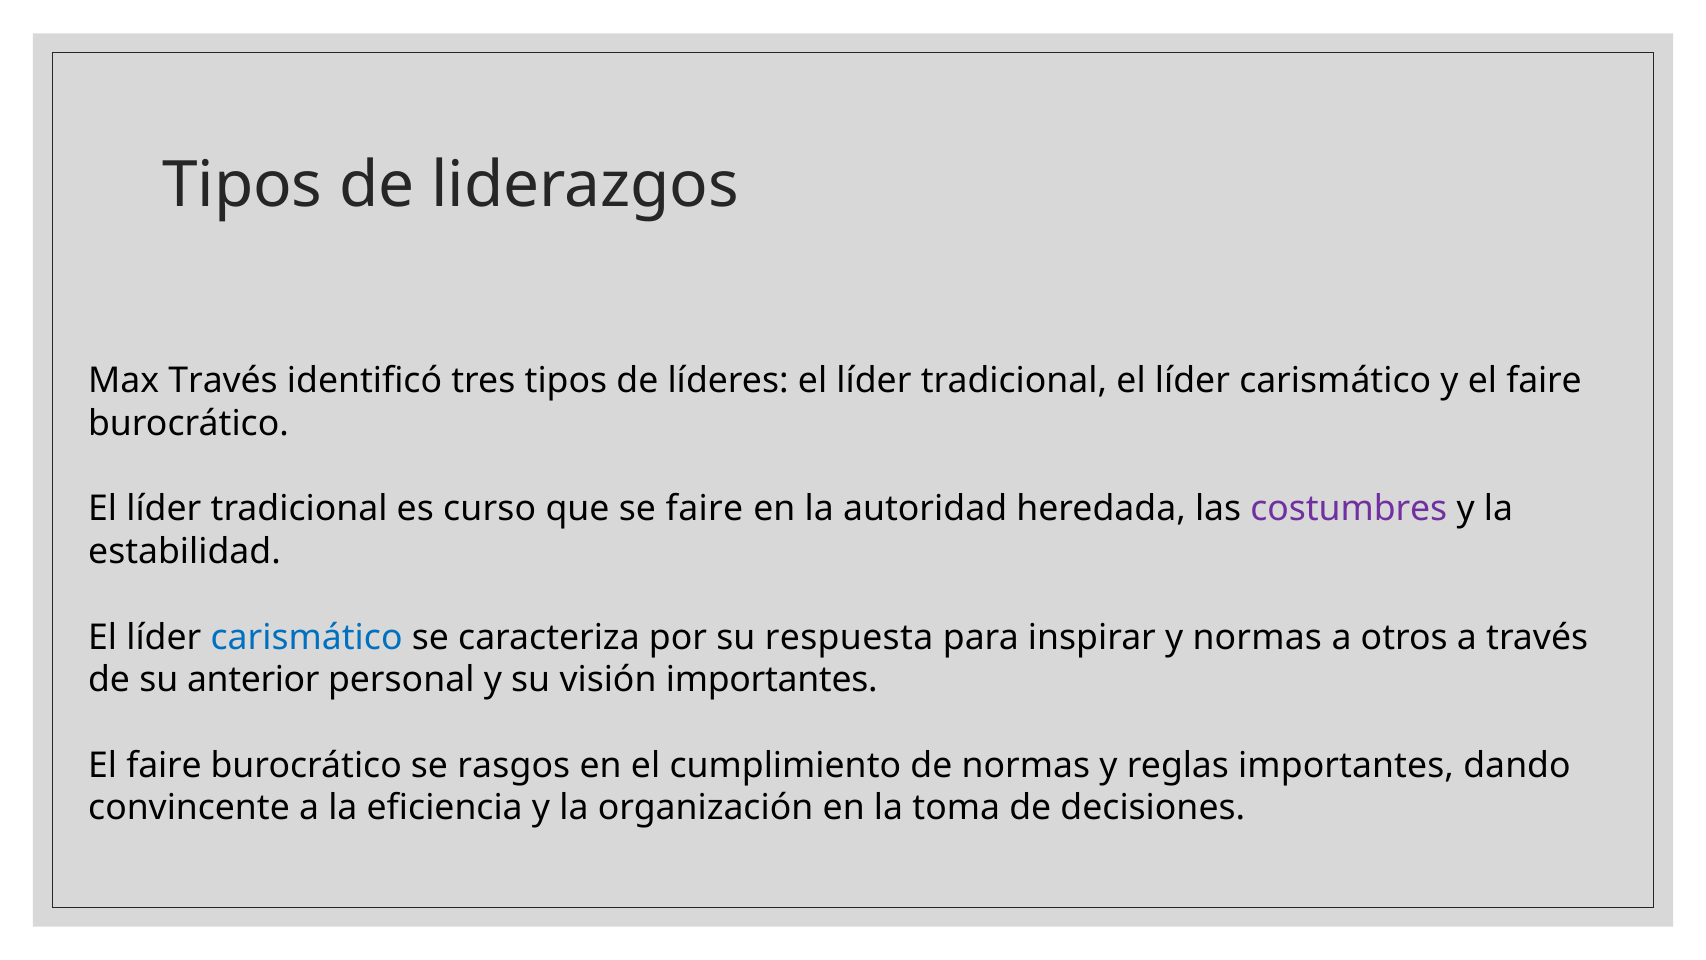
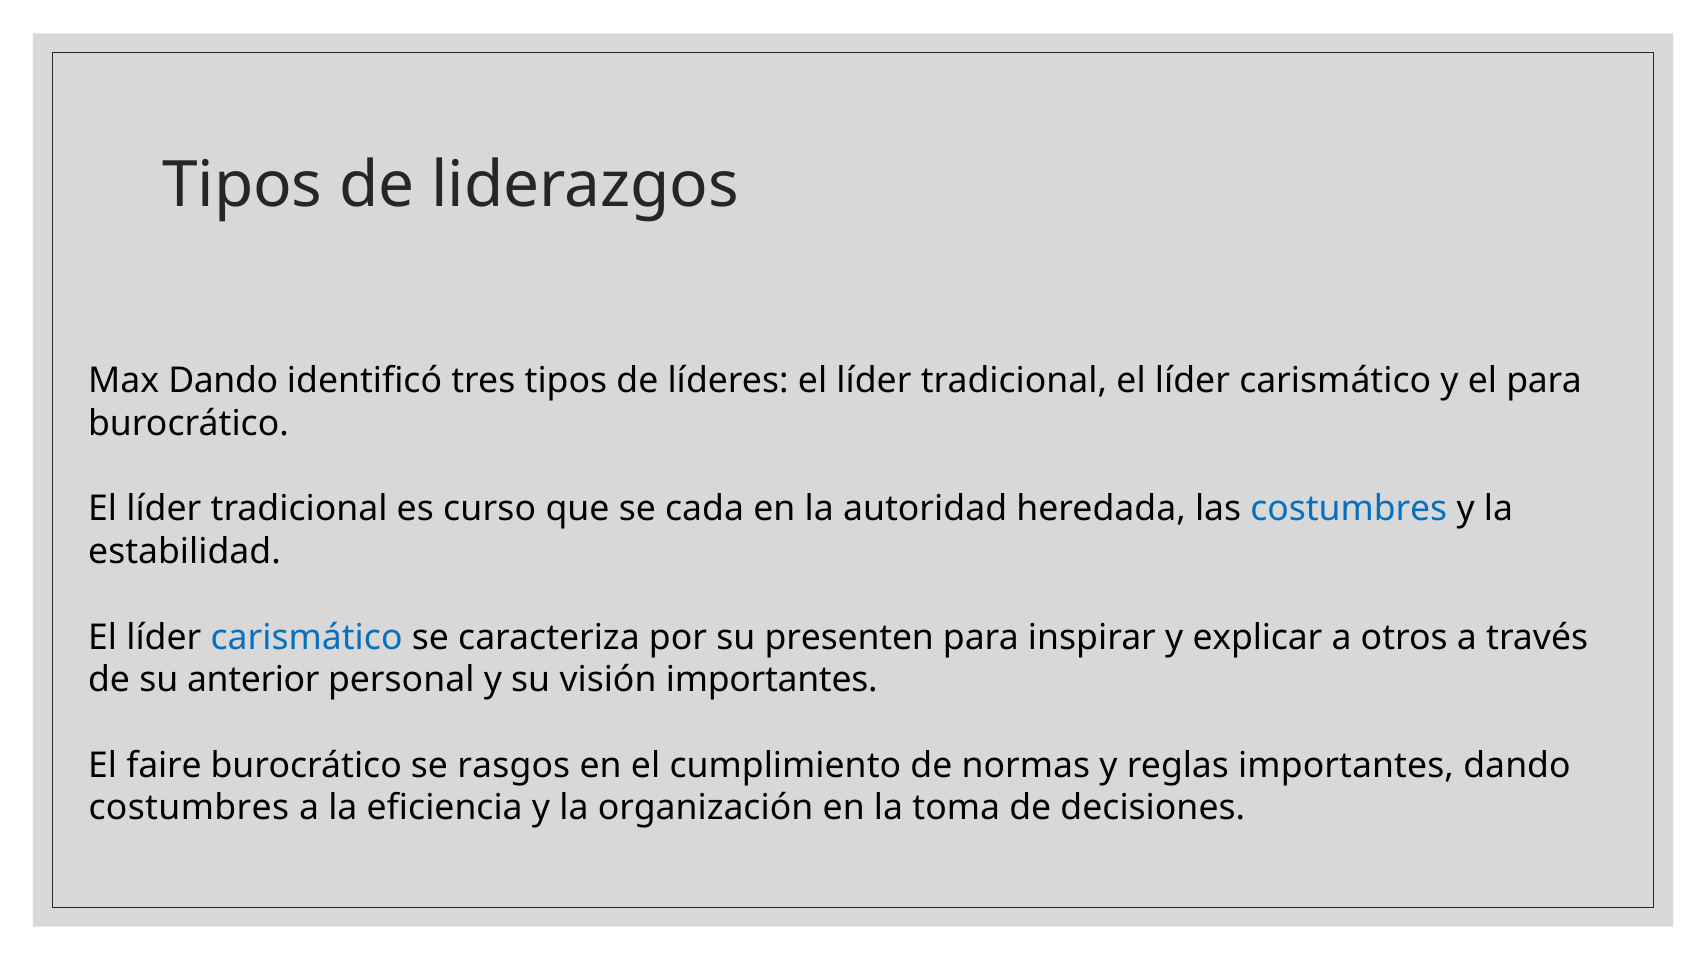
Max Través: Través -> Dando
y el faire: faire -> para
se faire: faire -> cada
costumbres at (1349, 509) colour: purple -> blue
respuesta: respuesta -> presenten
y normas: normas -> explicar
convincente at (189, 808): convincente -> costumbres
